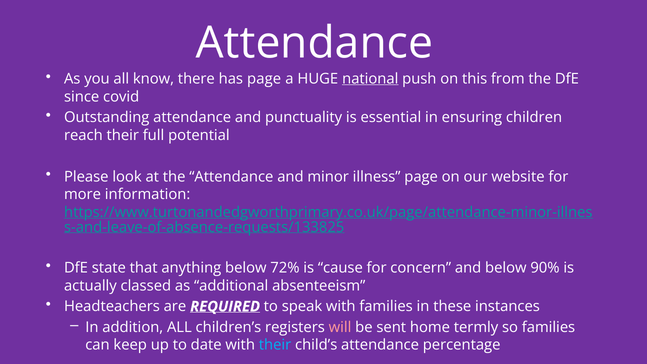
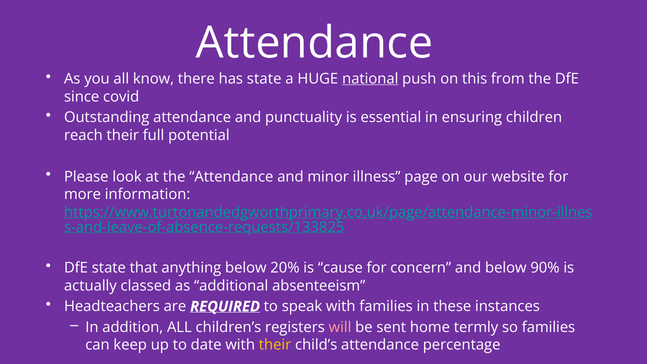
has page: page -> state
72%: 72% -> 20%
their at (275, 345) colour: light blue -> yellow
